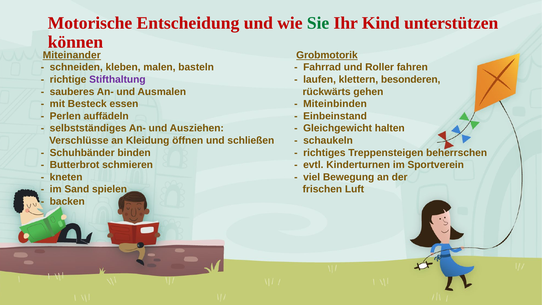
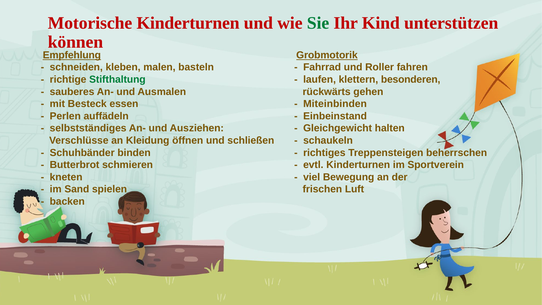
Motorische Entscheidung: Entscheidung -> Kinderturnen
Miteinander: Miteinander -> Empfehlung
Stifthaltung colour: purple -> green
